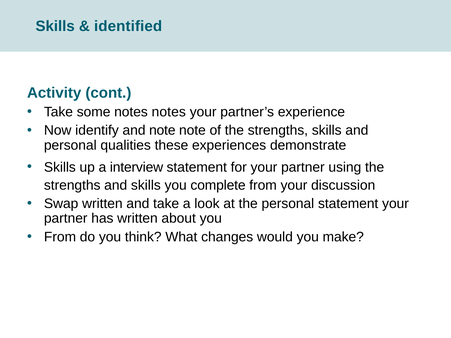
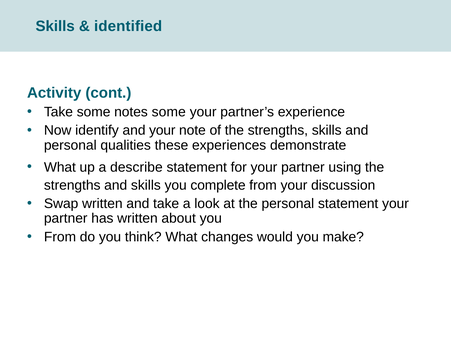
notes notes: notes -> some
and note: note -> your
Skills at (60, 167): Skills -> What
interview: interview -> describe
